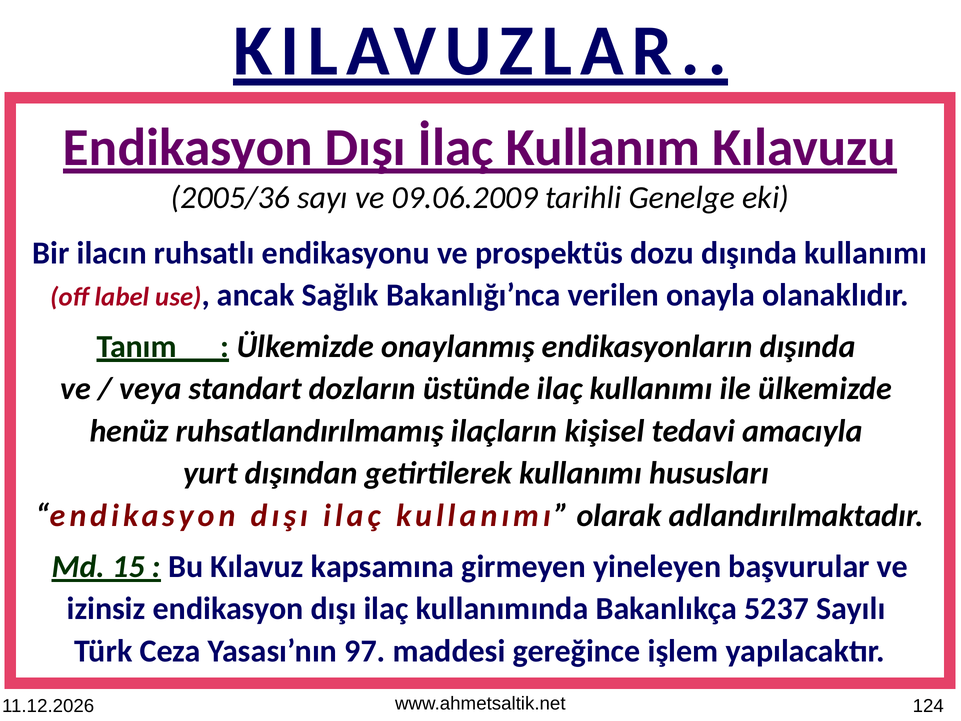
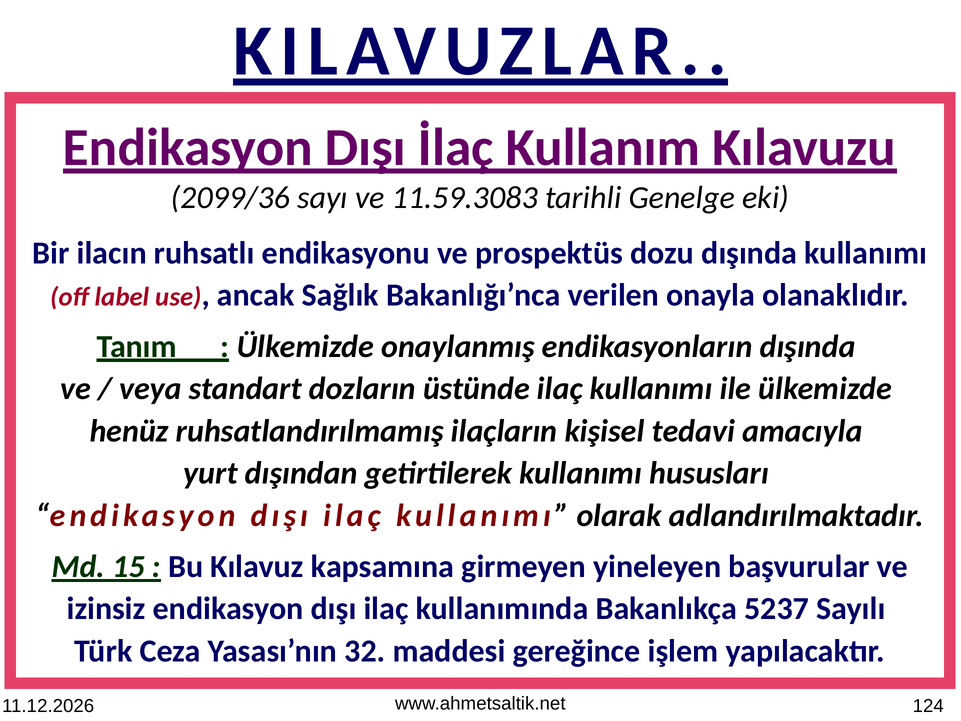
2005/36: 2005/36 -> 2099/36
09.06.2009: 09.06.2009 -> 11.59.3083
97: 97 -> 32
